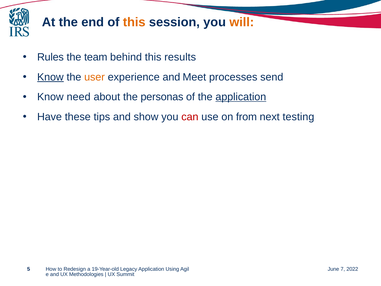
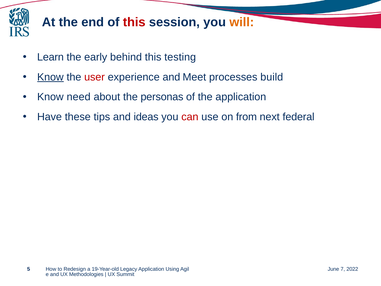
this at (134, 22) colour: orange -> red
Rules: Rules -> Learn
team: team -> early
results: results -> testing
user colour: orange -> red
send: send -> build
application at (241, 97) underline: present -> none
show: show -> ideas
testing: testing -> federal
